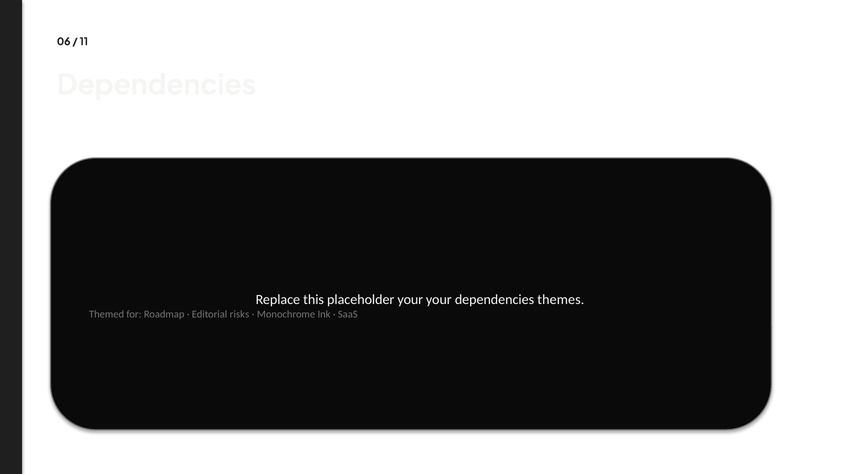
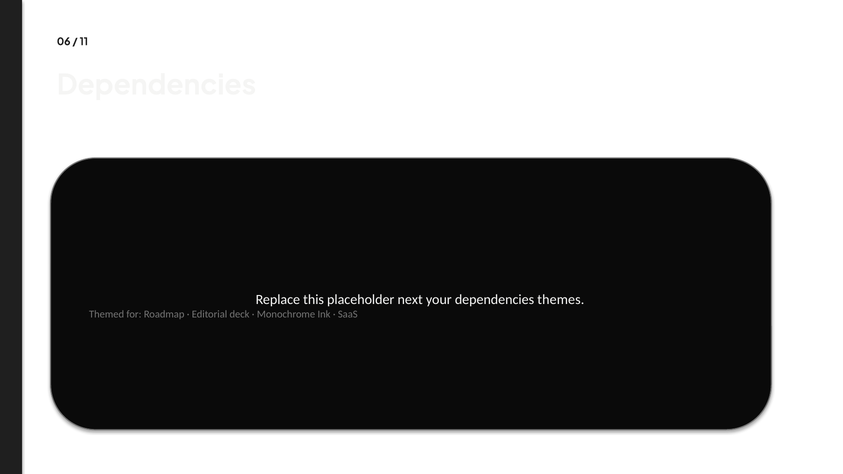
placeholder your: your -> next
risks: risks -> deck
